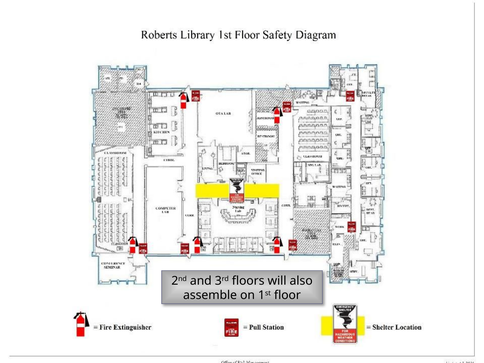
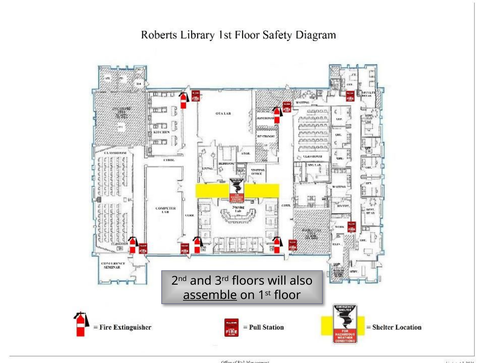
assemble underline: none -> present
